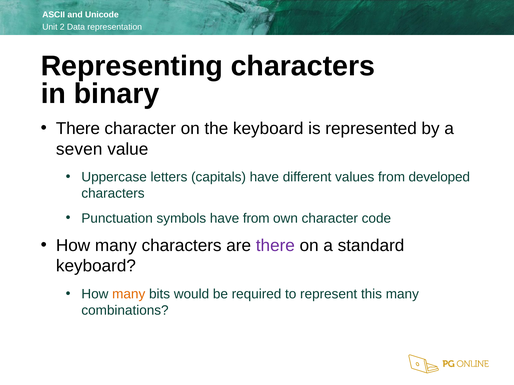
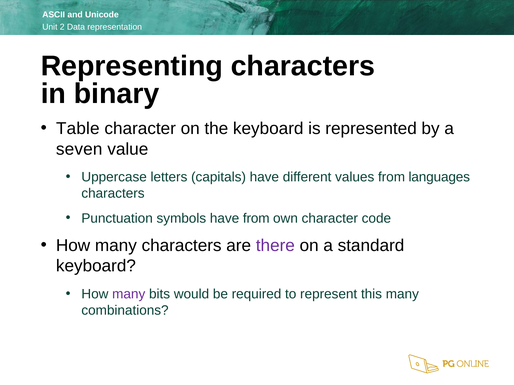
There at (78, 129): There -> Table
developed: developed -> languages
many at (129, 294) colour: orange -> purple
